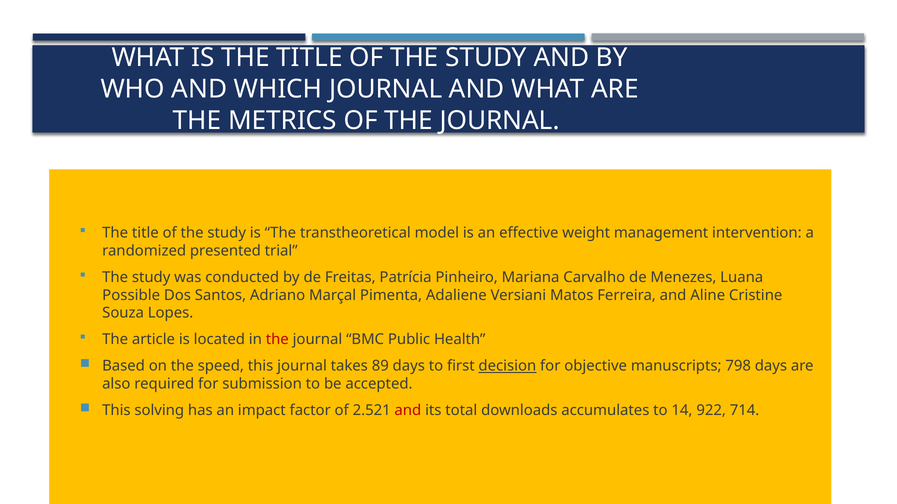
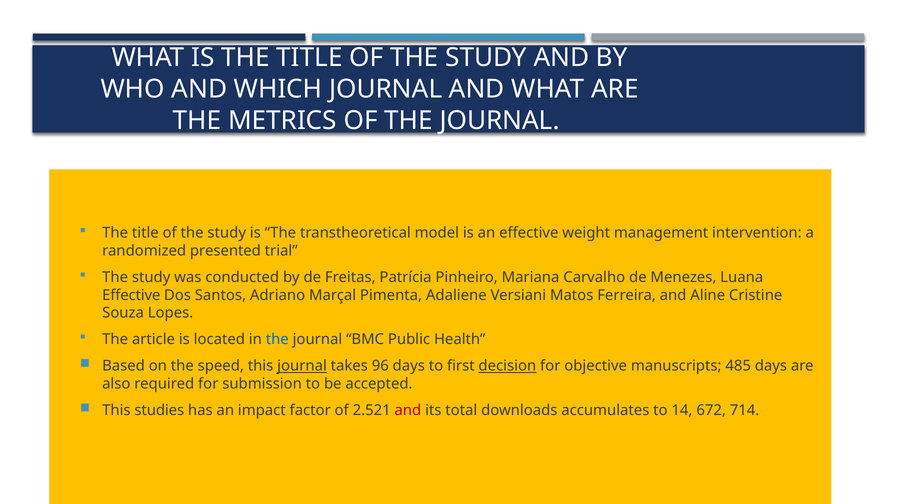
Possible at (131, 296): Possible -> Effective
the at (277, 340) colour: red -> blue
journal at (302, 366) underline: none -> present
89: 89 -> 96
798: 798 -> 485
solving: solving -> studies
922: 922 -> 672
